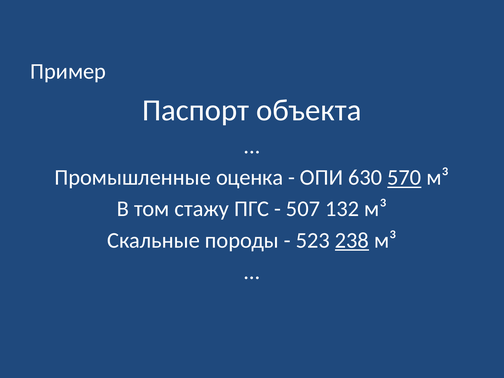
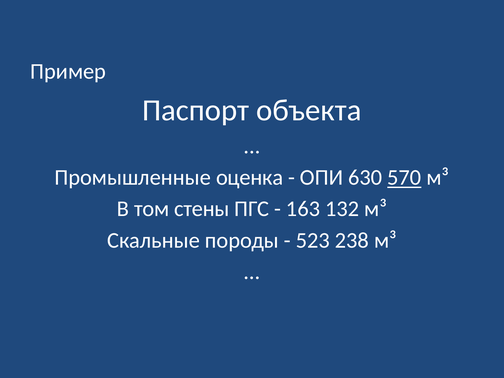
стажу: стажу -> стены
507: 507 -> 163
238 underline: present -> none
